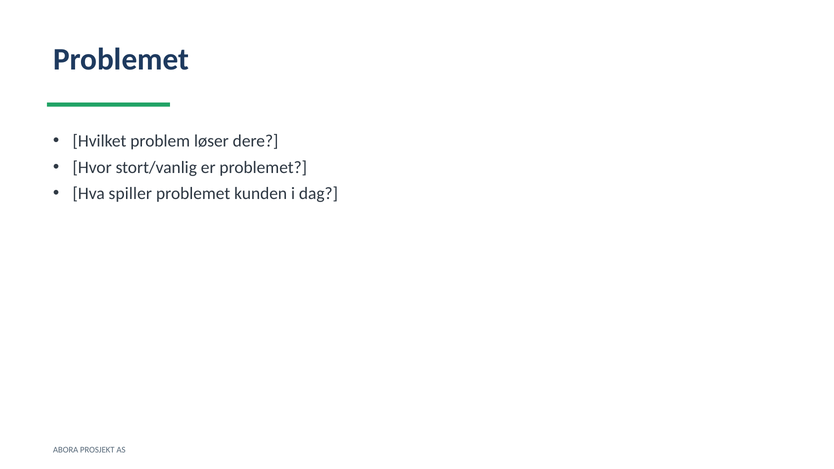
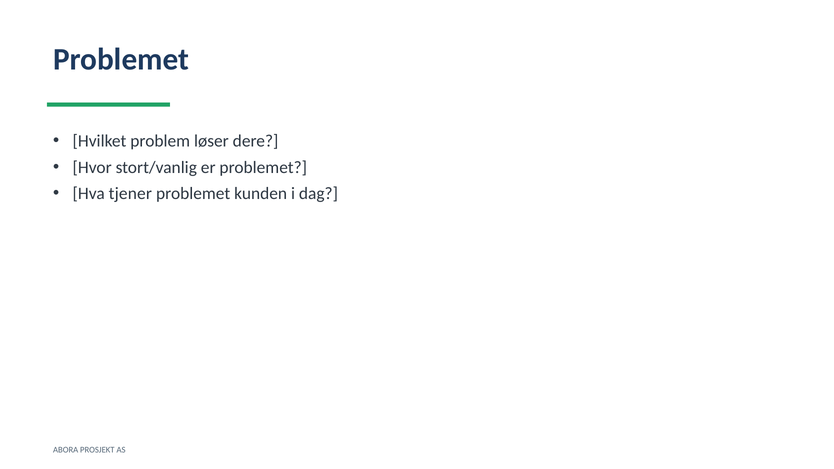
spiller: spiller -> tjener
